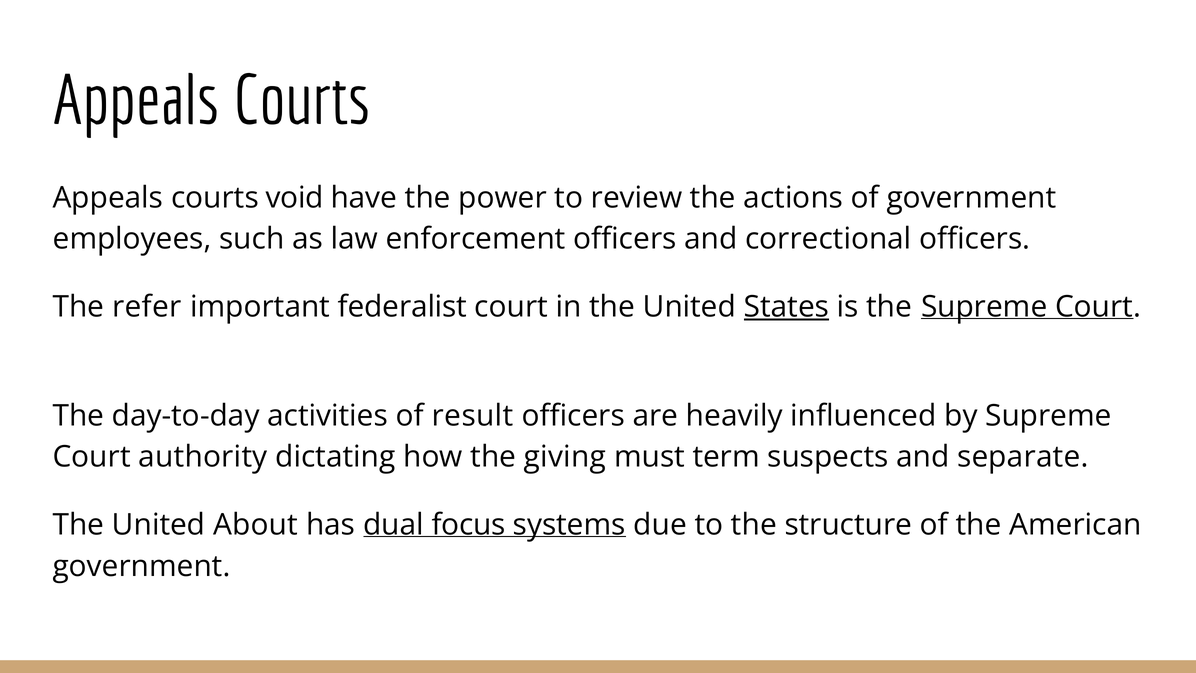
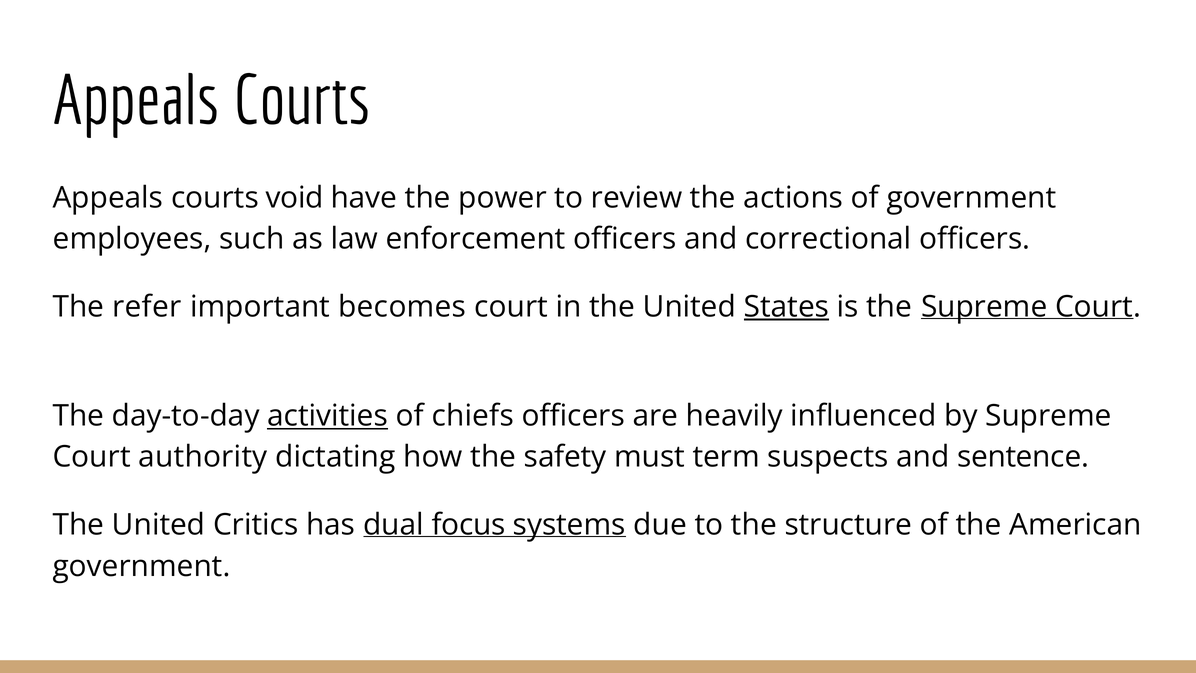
federalist: federalist -> becomes
activities underline: none -> present
result: result -> chiefs
giving: giving -> safety
separate: separate -> sentence
About: About -> Critics
